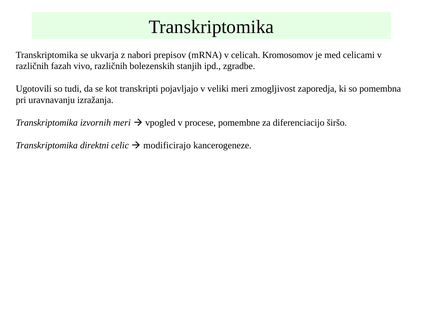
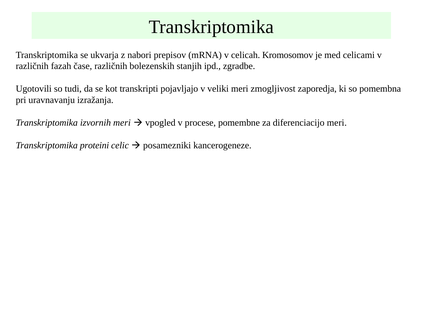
vivo: vivo -> čase
diferenciacijo širšo: širšo -> meri
direktni: direktni -> proteini
modificirajo: modificirajo -> posamezniki
